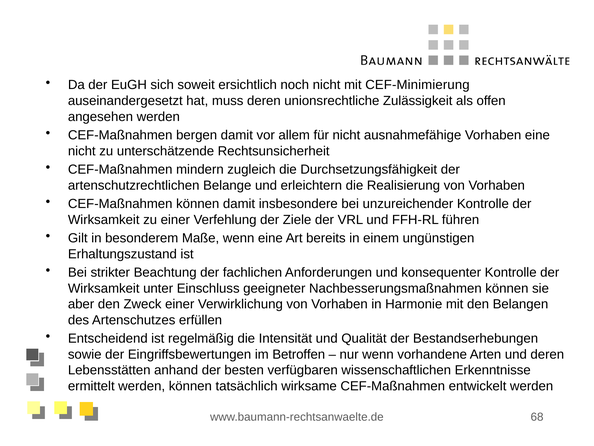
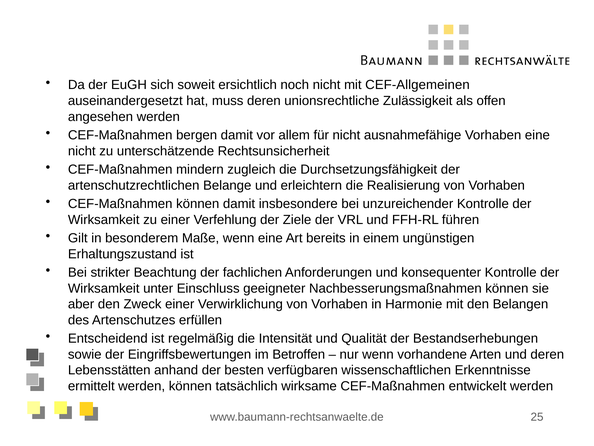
CEF-Minimierung: CEF-Minimierung -> CEF-Allgemeinen
68: 68 -> 25
